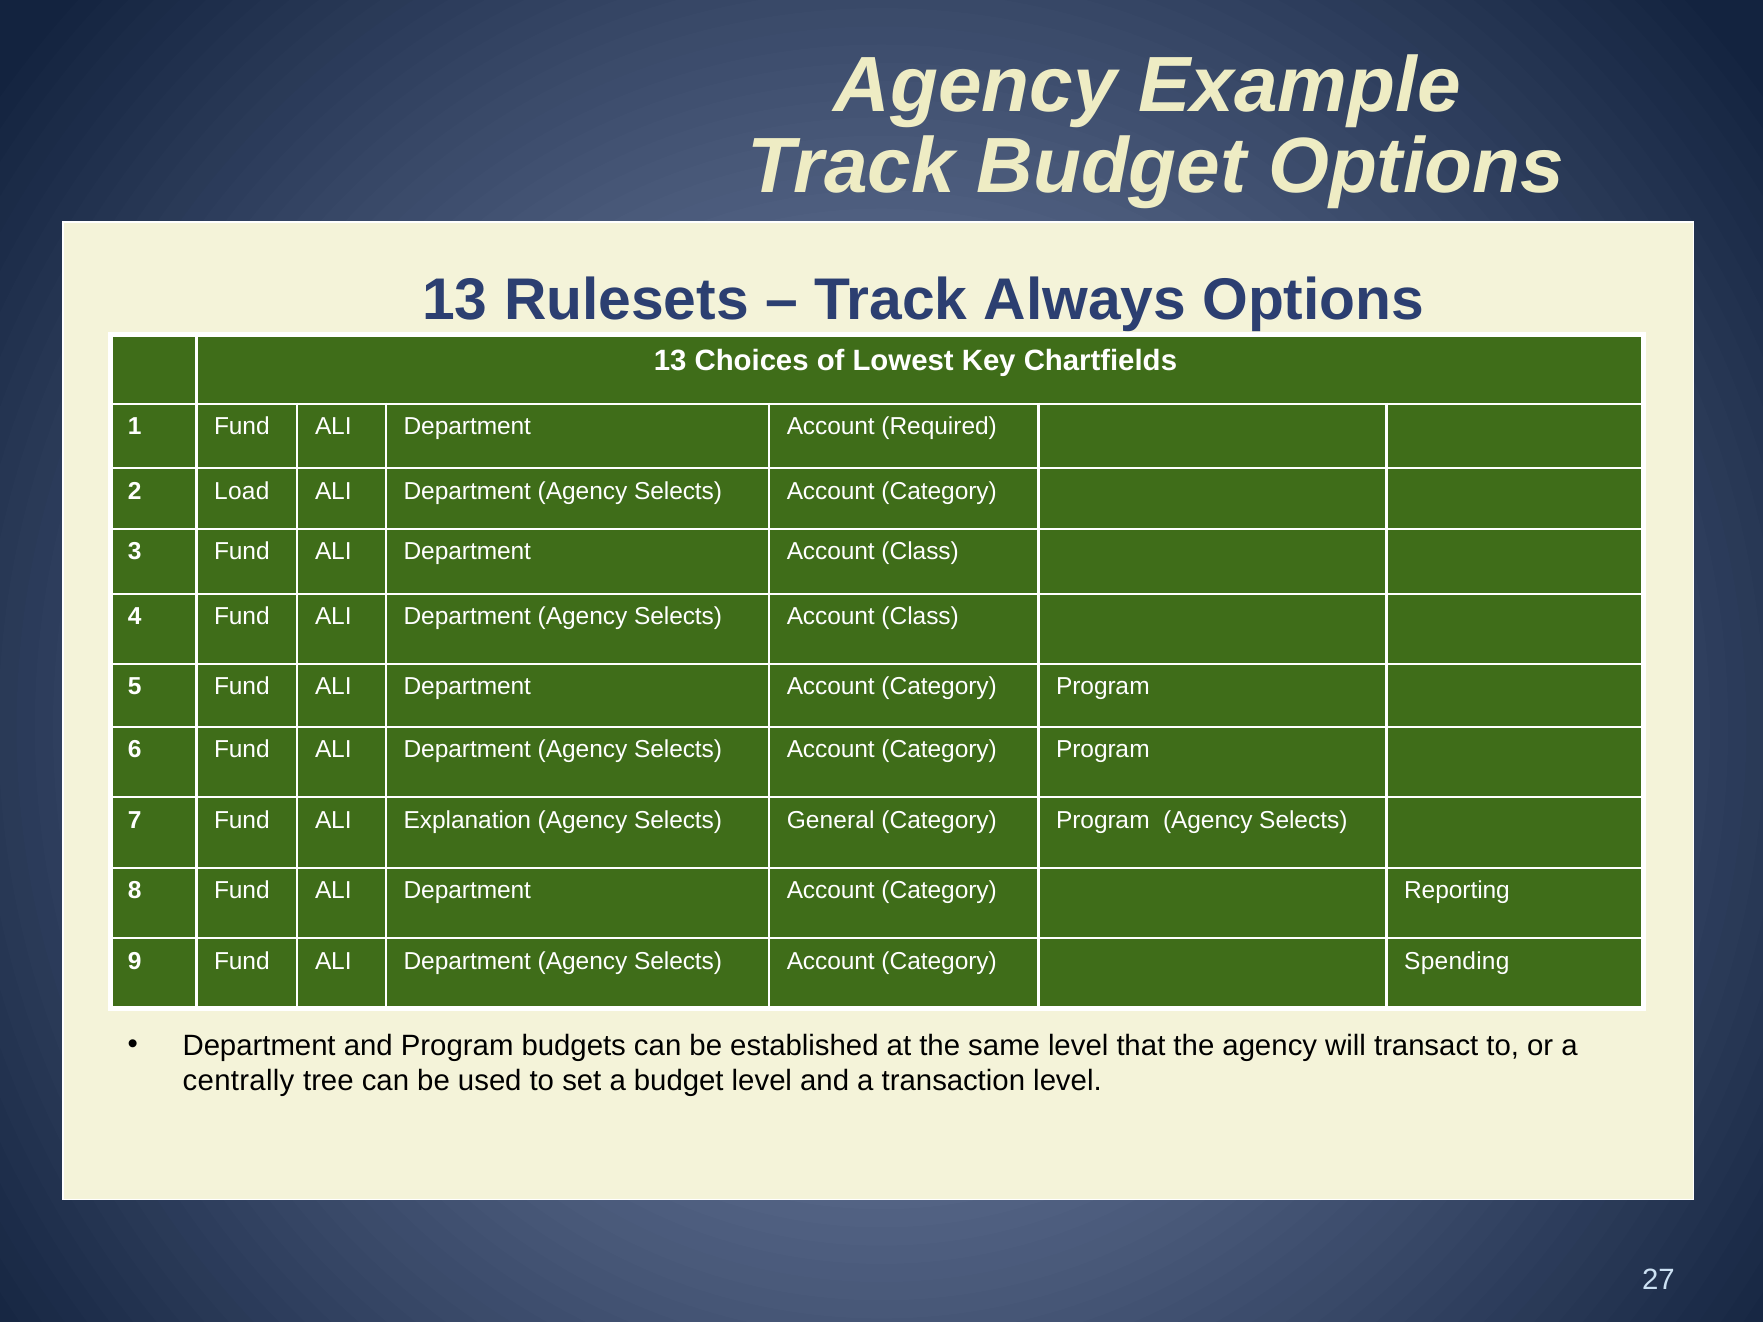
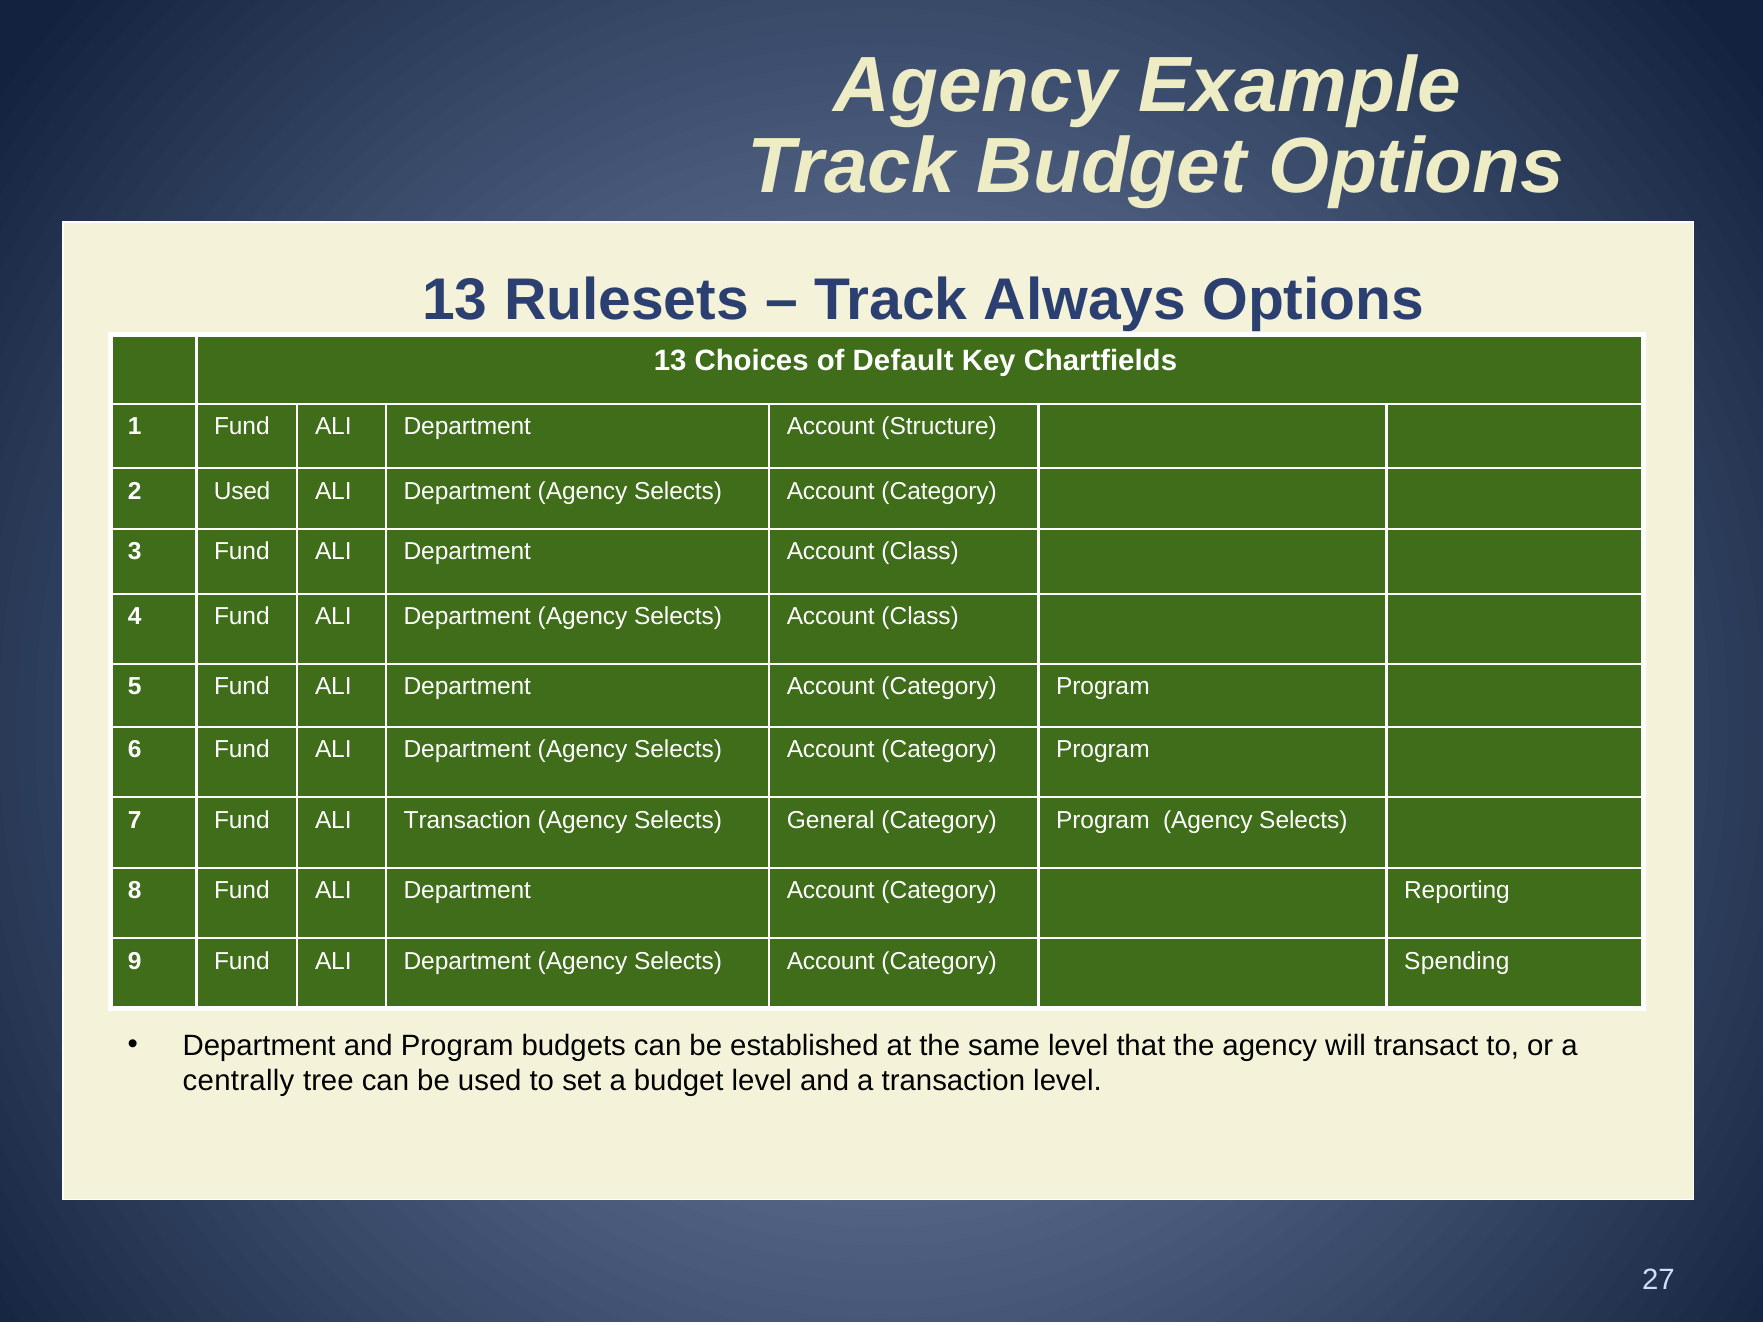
Lowest: Lowest -> Default
Required: Required -> Structure
2 Load: Load -> Used
ALI Explanation: Explanation -> Transaction
